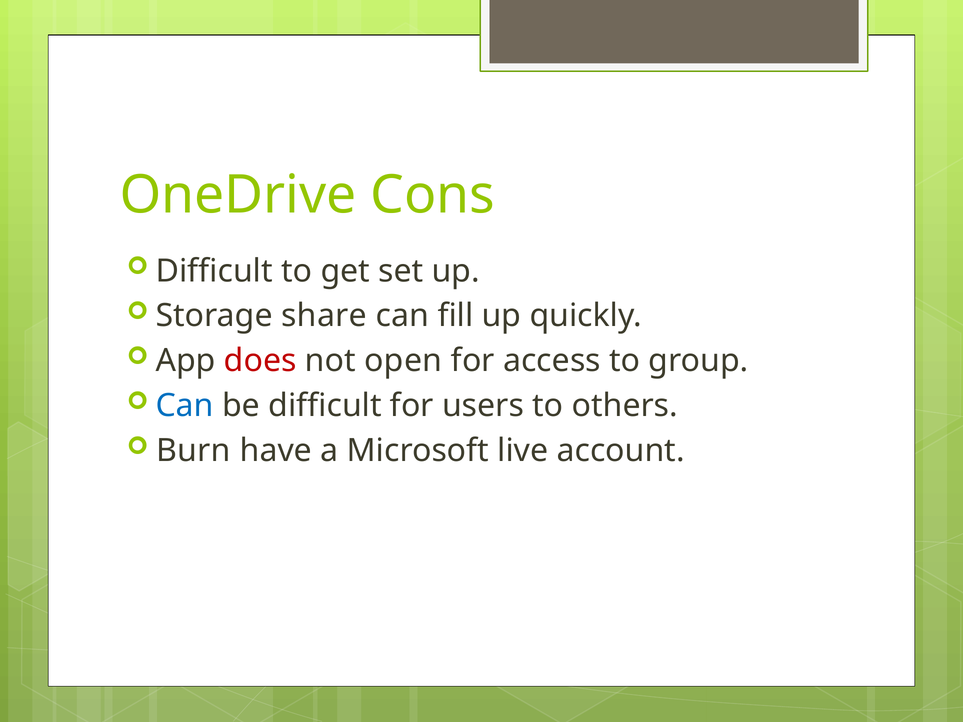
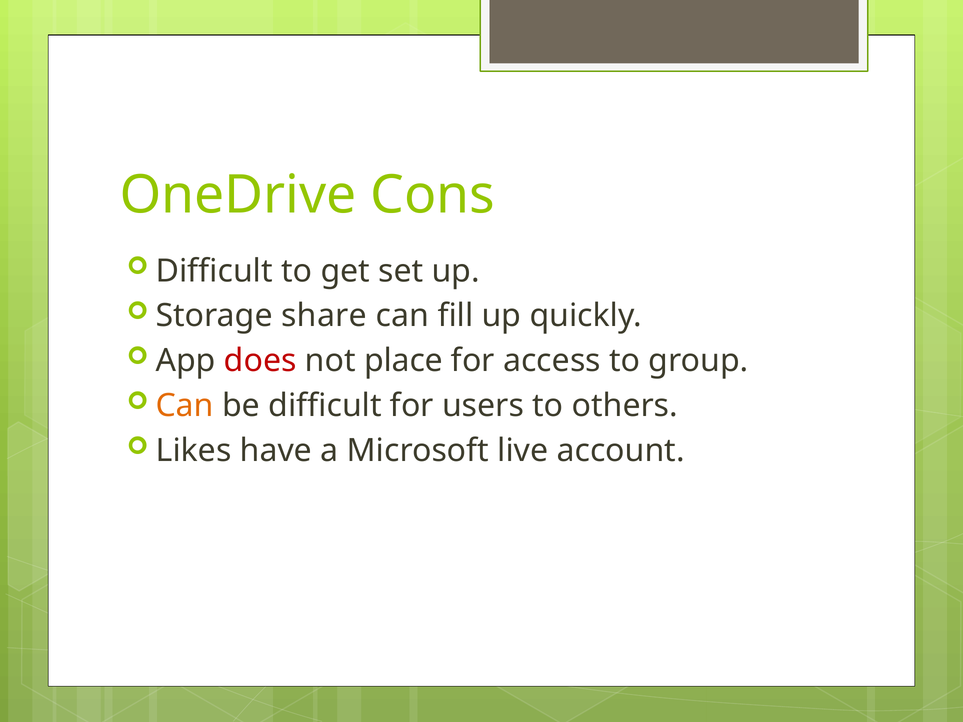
open: open -> place
Can at (185, 406) colour: blue -> orange
Burn: Burn -> Likes
